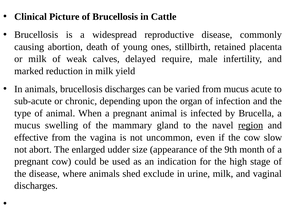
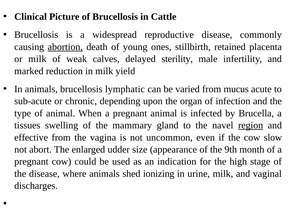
abortion underline: none -> present
require: require -> sterility
brucellosis discharges: discharges -> lymphatic
mucus at (27, 126): mucus -> tissues
exclude: exclude -> ionizing
